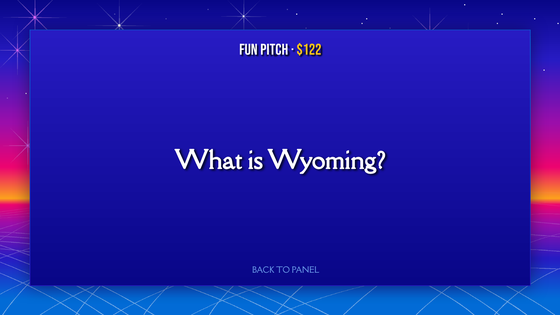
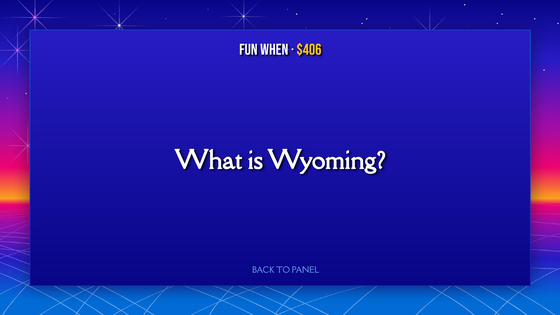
Pitch: Pitch -> When
$122: $122 -> $406
